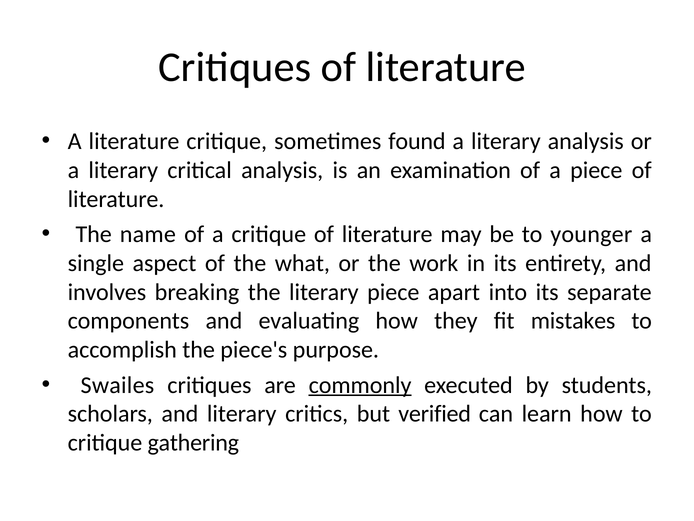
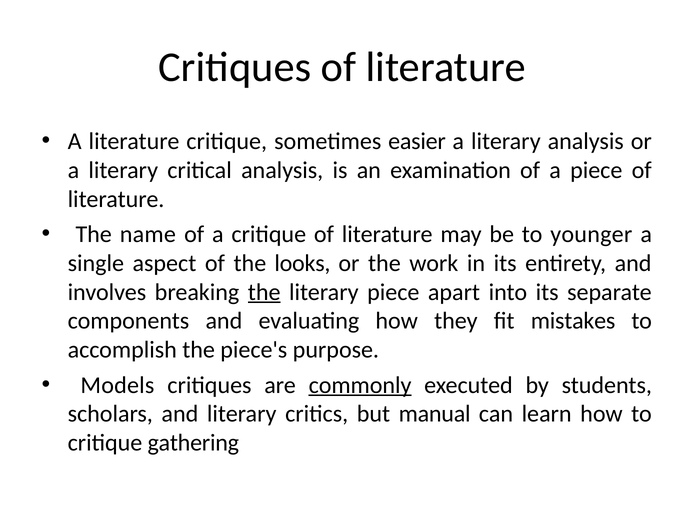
found: found -> easier
what: what -> looks
the at (264, 292) underline: none -> present
Swailes: Swailes -> Models
verified: verified -> manual
